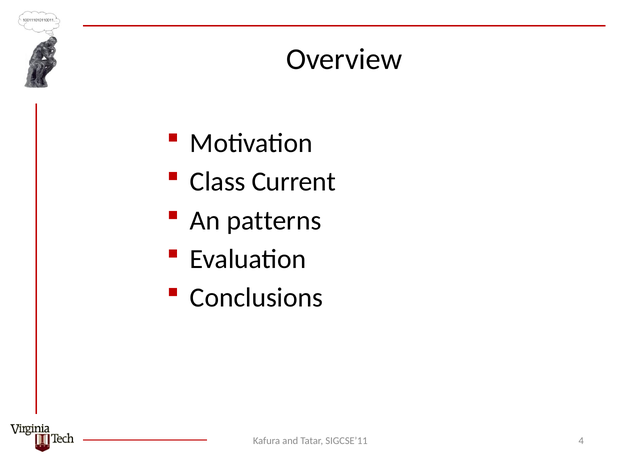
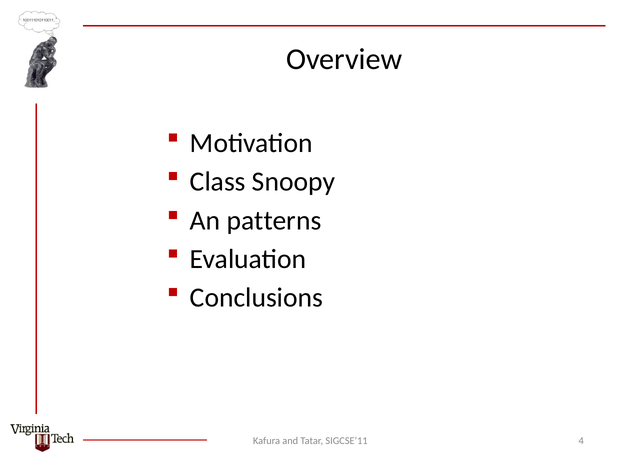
Current: Current -> Snoopy
